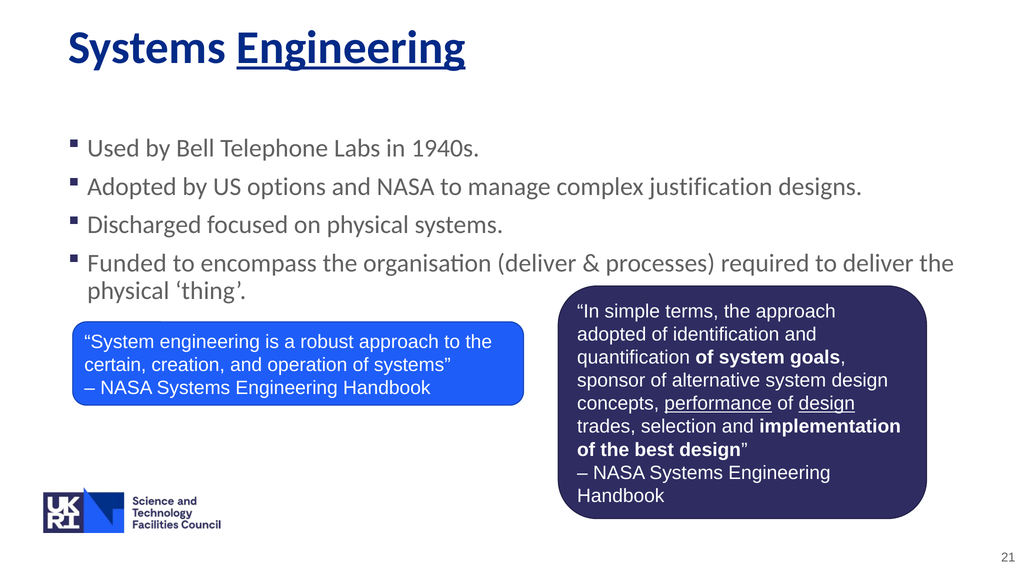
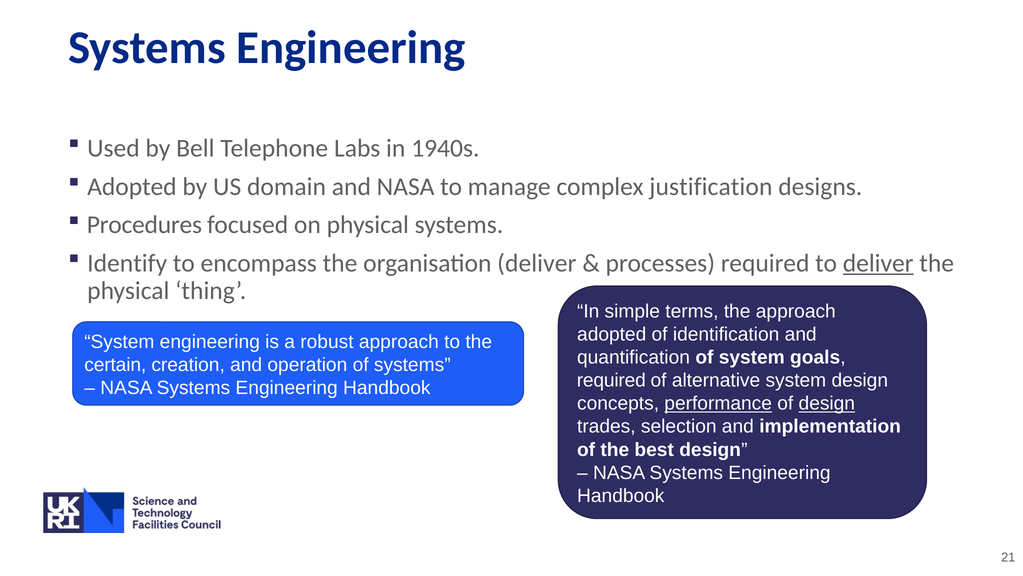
Engineering at (351, 48) underline: present -> none
options: options -> domain
Discharged: Discharged -> Procedures
Funded: Funded -> Identify
deliver at (878, 263) underline: none -> present
sponsor at (611, 380): sponsor -> required
